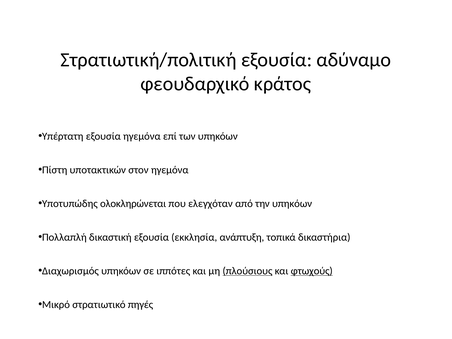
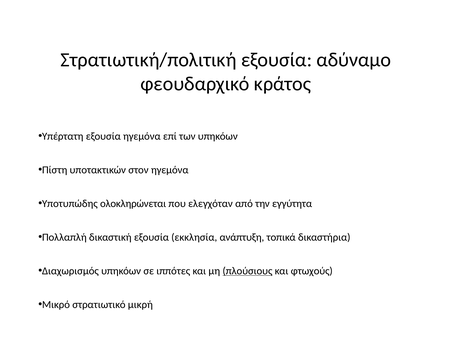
την υπηκόων: υπηκόων -> εγγύτητα
φτωχούς underline: present -> none
πηγές: πηγές -> μικρή
